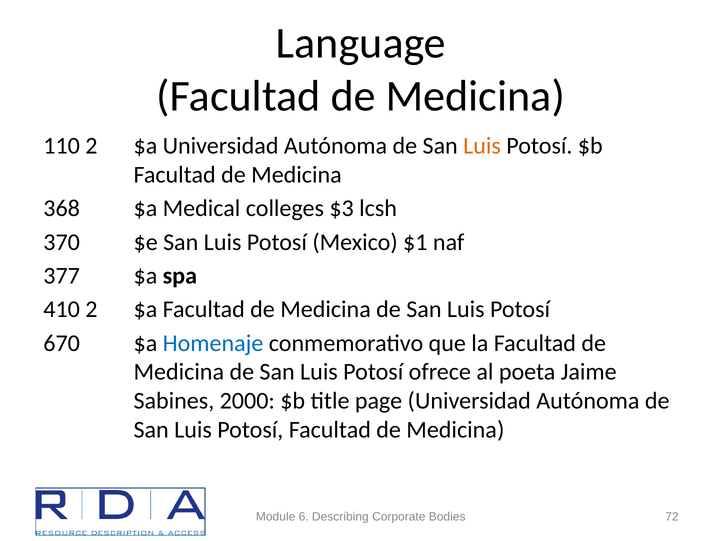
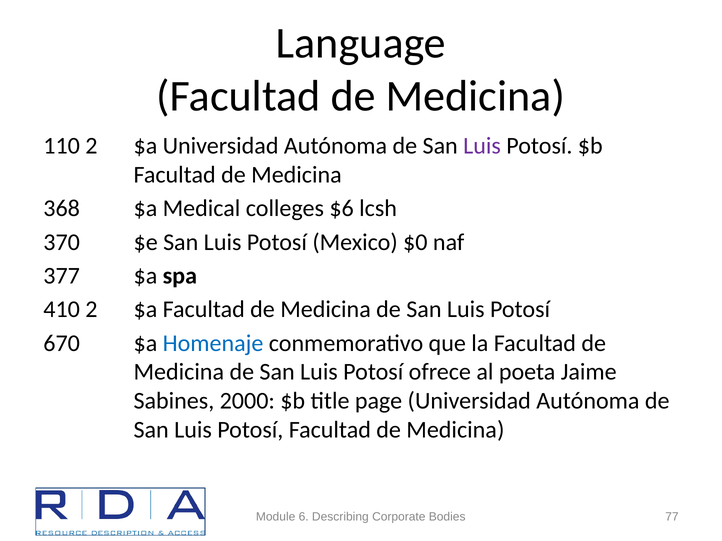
Luis at (482, 146) colour: orange -> purple
$3: $3 -> $6
$1: $1 -> $0
72: 72 -> 77
